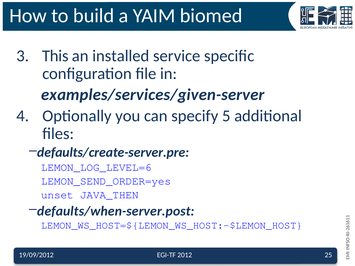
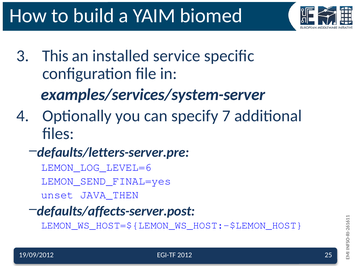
examples/services/given-server: examples/services/given-server -> examples/services/system-server
5: 5 -> 7
defaults/create-server.pre: defaults/create-server.pre -> defaults/letters-server.pre
LEMON_SEND_ORDER=yes: LEMON_SEND_ORDER=yes -> LEMON_SEND_FINAL=yes
defaults/when-server.post: defaults/when-server.post -> defaults/affects-server.post
